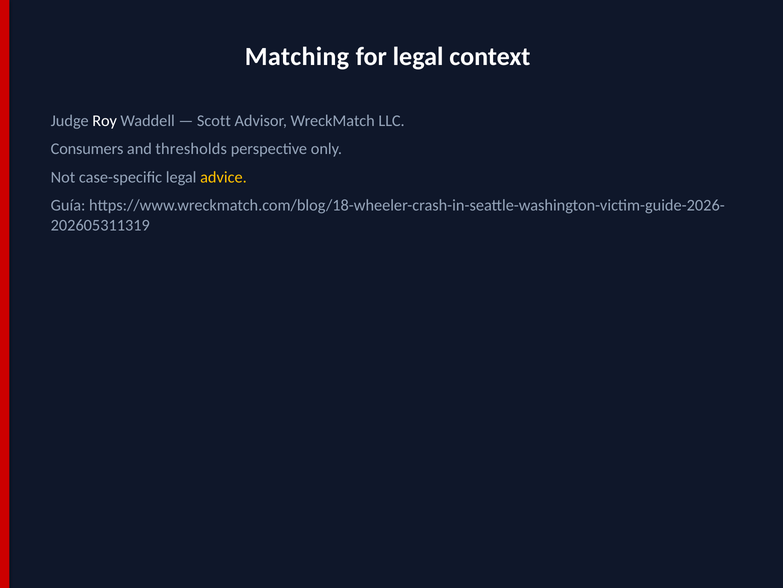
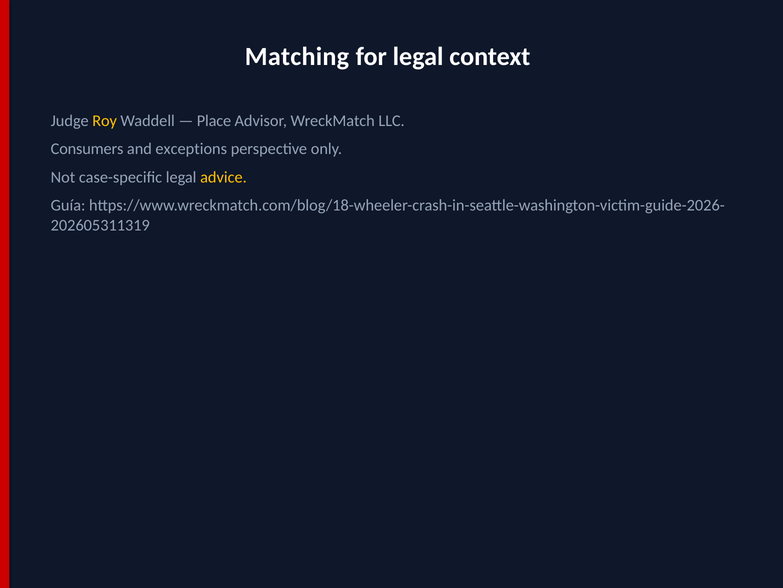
Roy colour: white -> yellow
Scott: Scott -> Place
thresholds: thresholds -> exceptions
